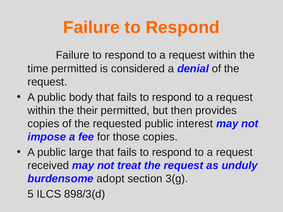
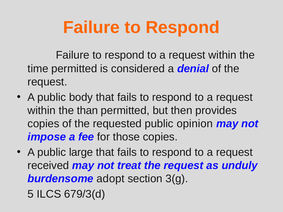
their: their -> than
interest: interest -> opinion
898/3(d: 898/3(d -> 679/3(d
